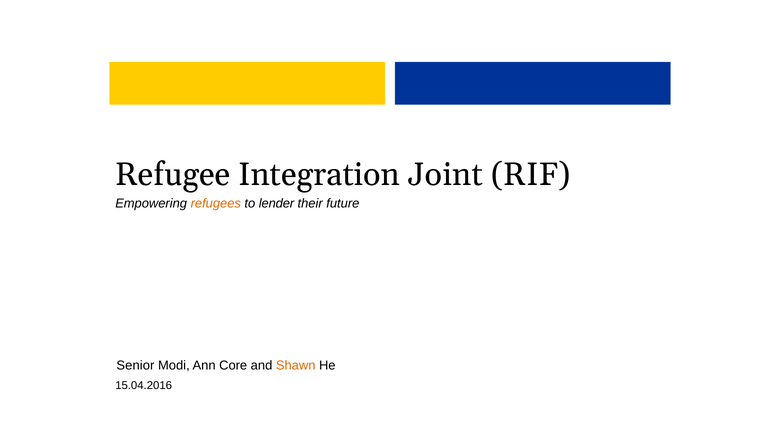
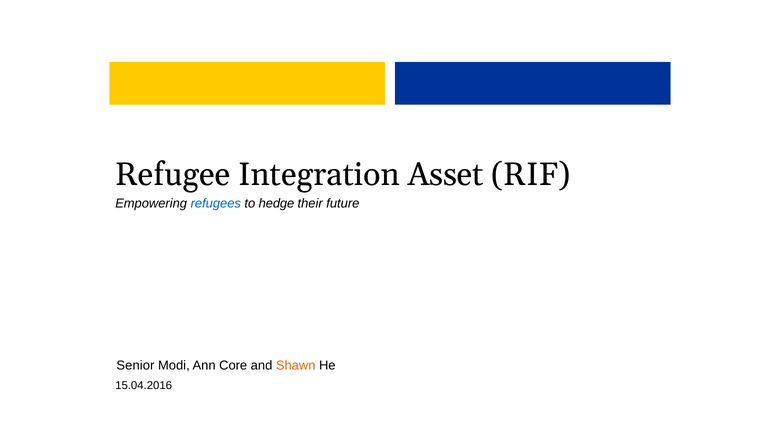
Joint: Joint -> Asset
refugees colour: orange -> blue
lender: lender -> hedge
